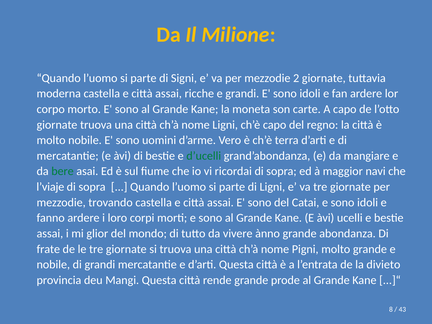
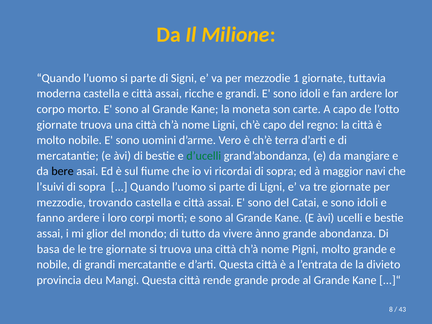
2: 2 -> 1
bere colour: green -> black
l’viaje: l’viaje -> l’suivi
frate: frate -> basa
